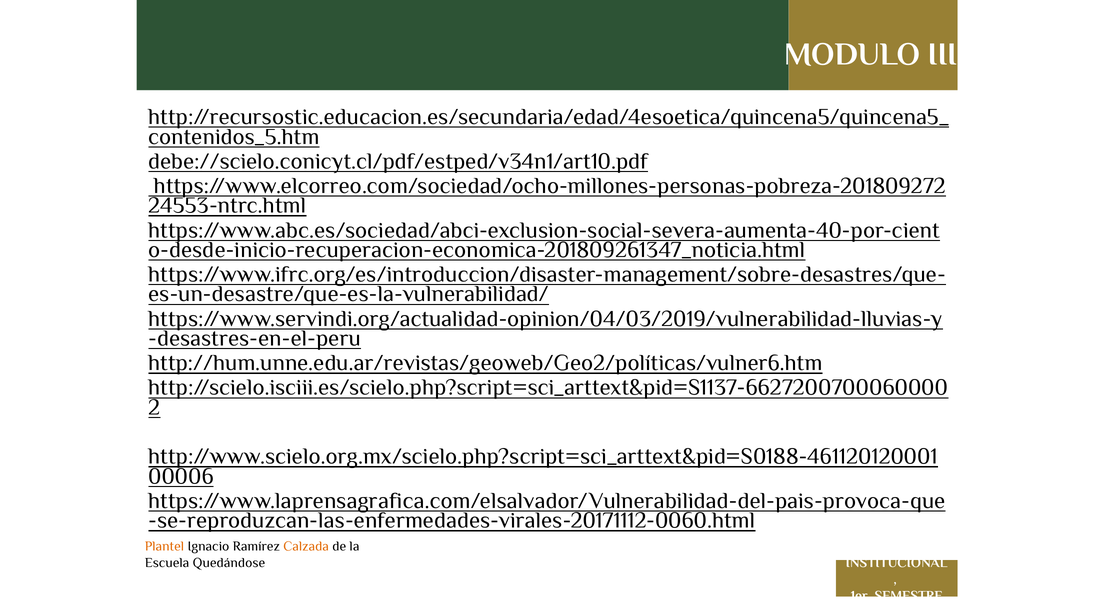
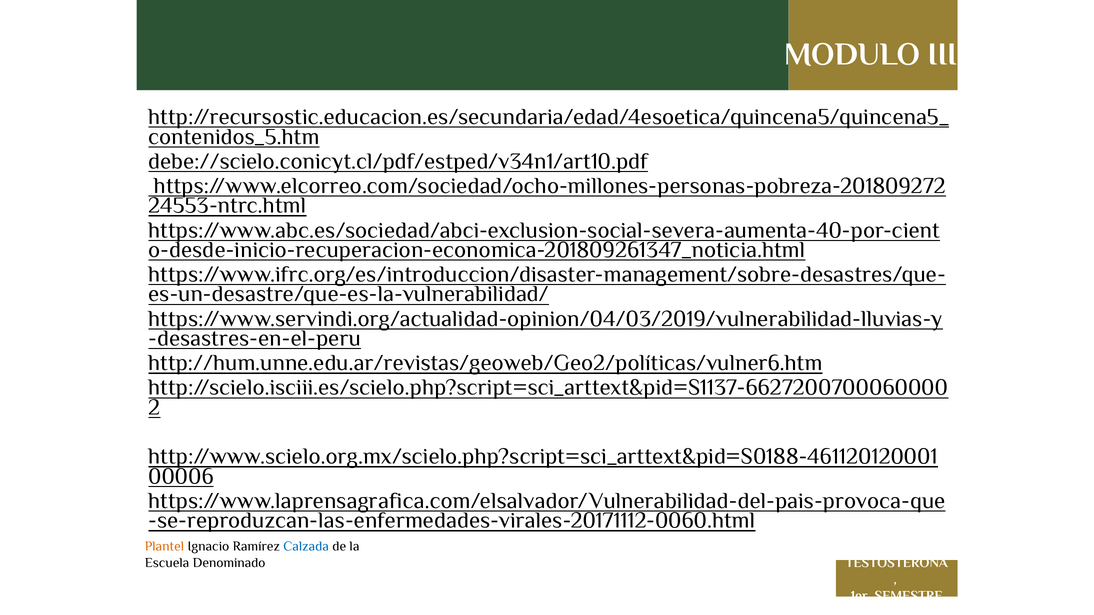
Calzada colour: orange -> blue
Quedándose: Quedándose -> Denominado
INSTITUCIONAL: INSTITUCIONAL -> TESTOSTERONA
